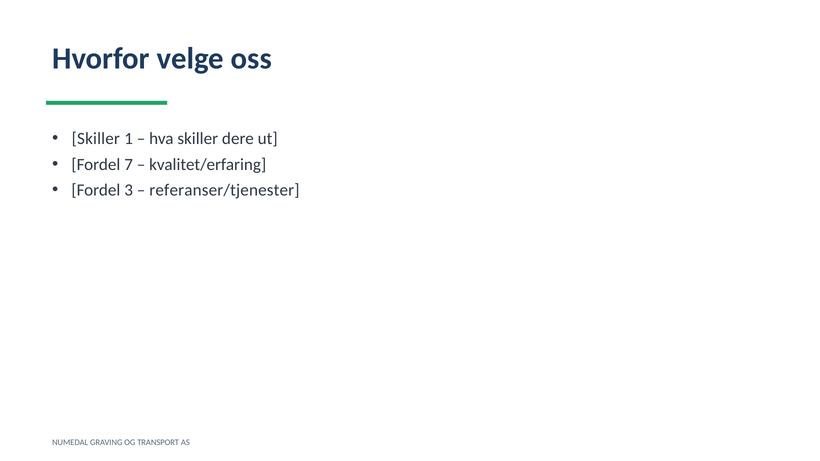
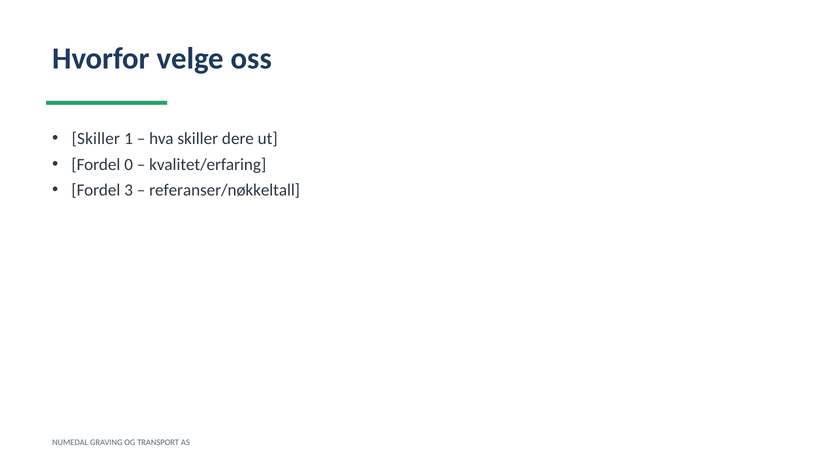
7: 7 -> 0
referanser/tjenester: referanser/tjenester -> referanser/nøkkeltall
